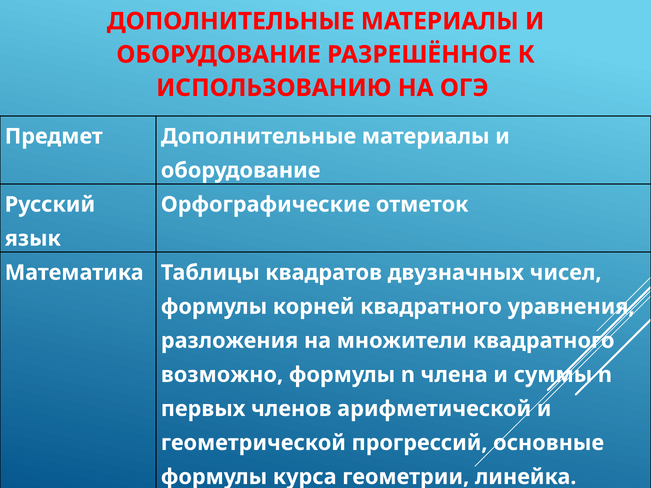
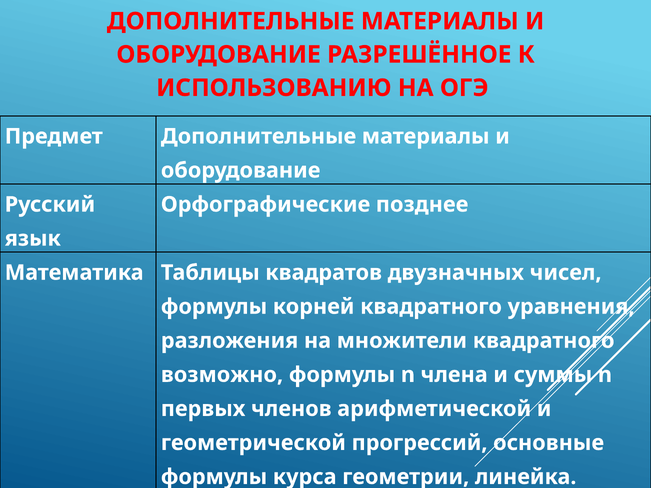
отметок: отметок -> позднее
